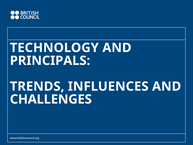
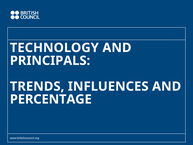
CHALLENGES: CHALLENGES -> PERCENTAGE
